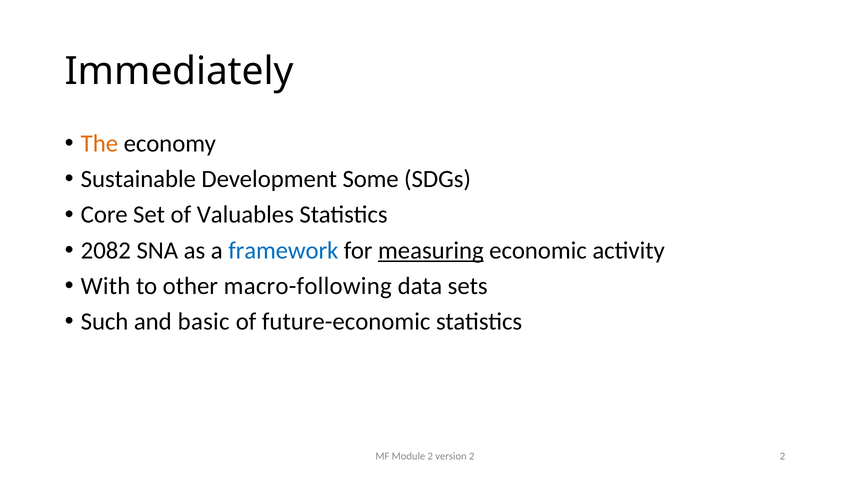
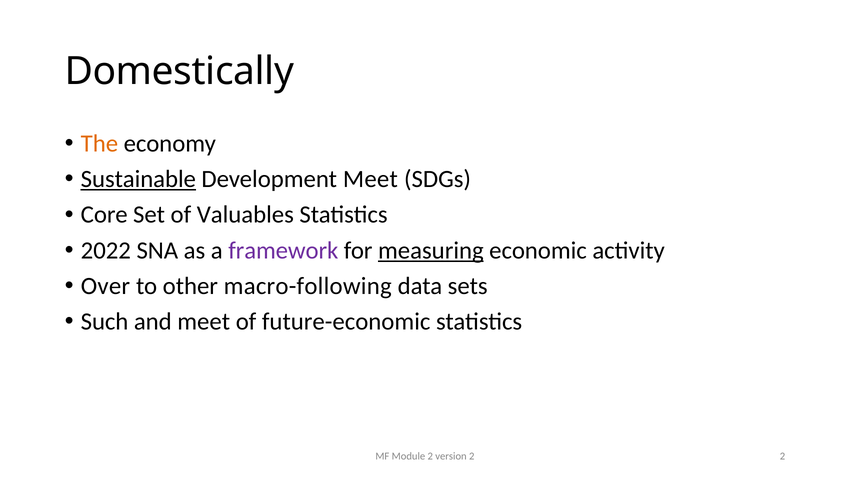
Immediately: Immediately -> Domestically
Sustainable underline: none -> present
Development Some: Some -> Meet
2082: 2082 -> 2022
framework colour: blue -> purple
With: With -> Over
and basic: basic -> meet
